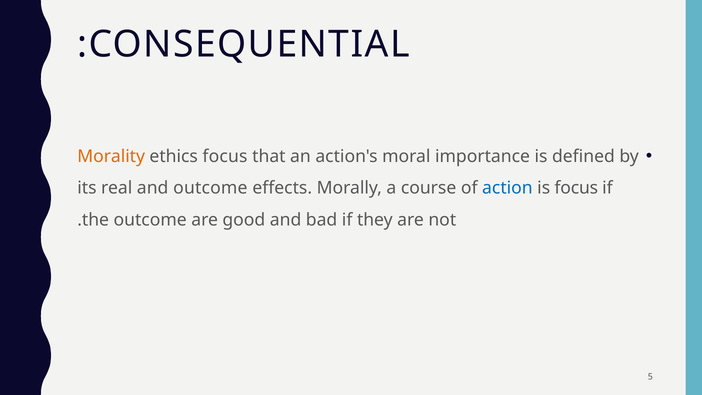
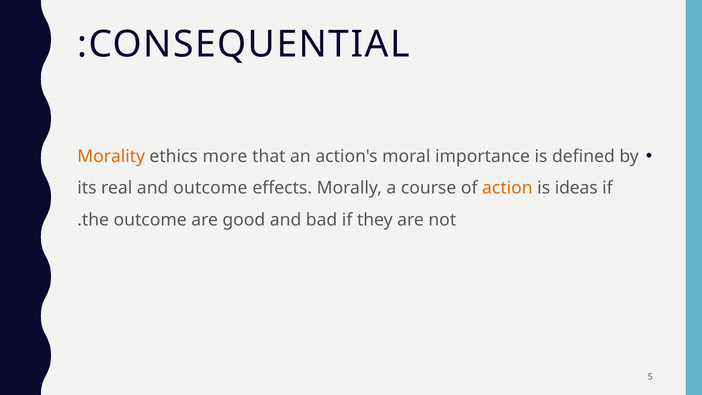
ethics focus: focus -> more
action colour: blue -> orange
is focus: focus -> ideas
